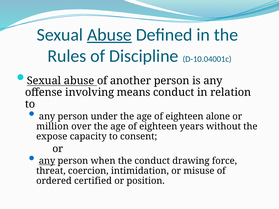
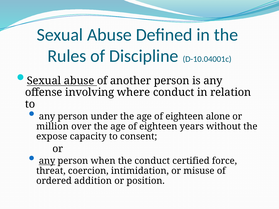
Abuse at (109, 35) underline: present -> none
means: means -> where
drawing: drawing -> certified
certified: certified -> addition
